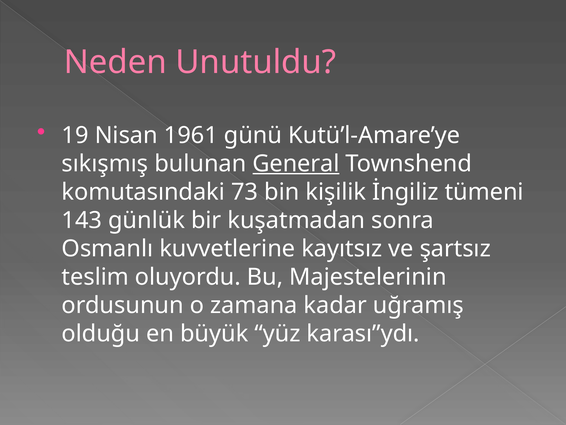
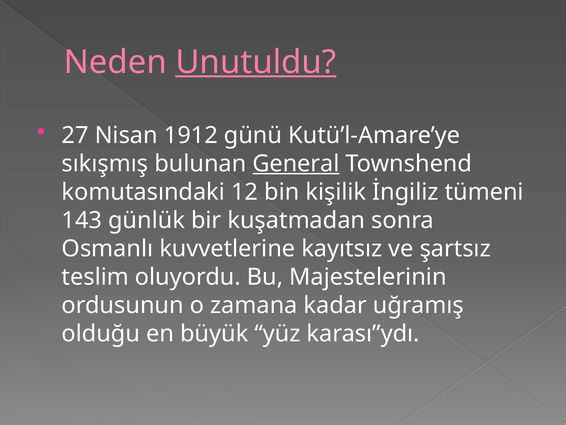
Unutuldu underline: none -> present
19: 19 -> 27
1961: 1961 -> 1912
73: 73 -> 12
